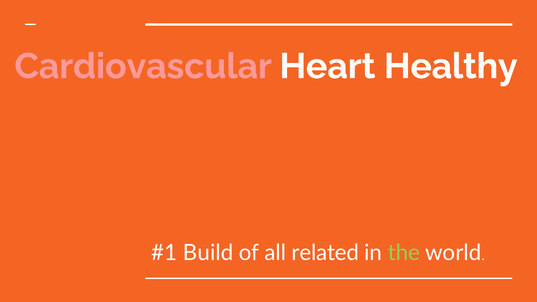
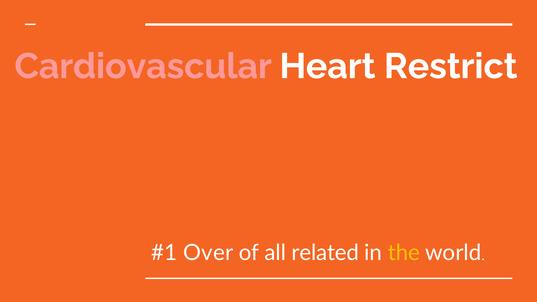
Healthy: Healthy -> Restrict
Build: Build -> Over
the colour: light green -> yellow
